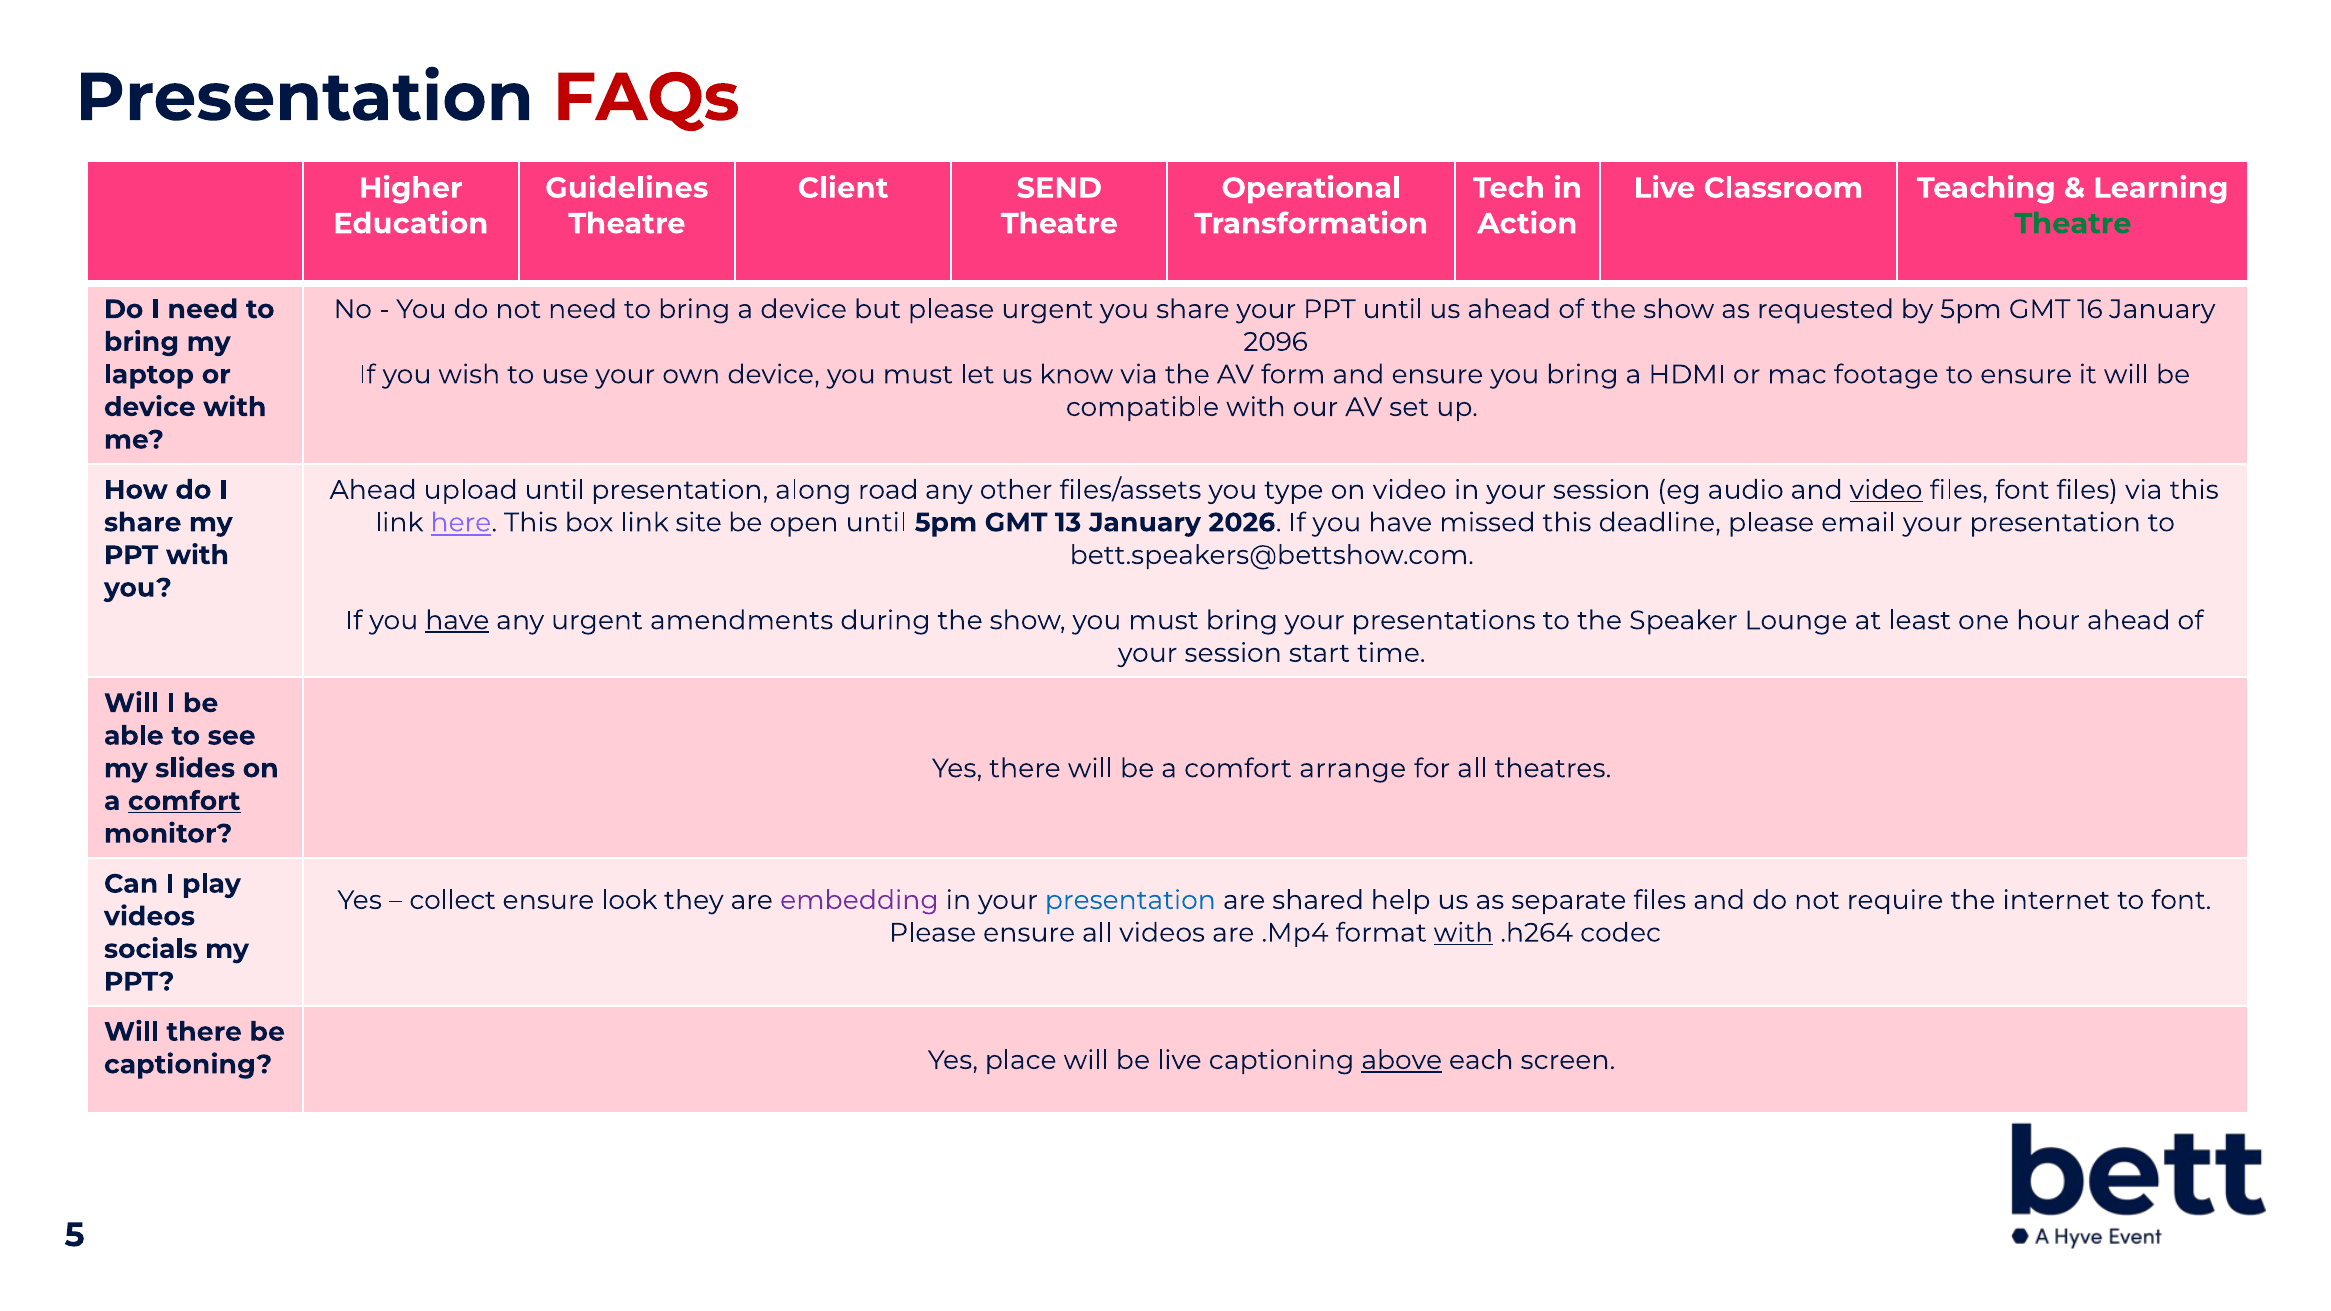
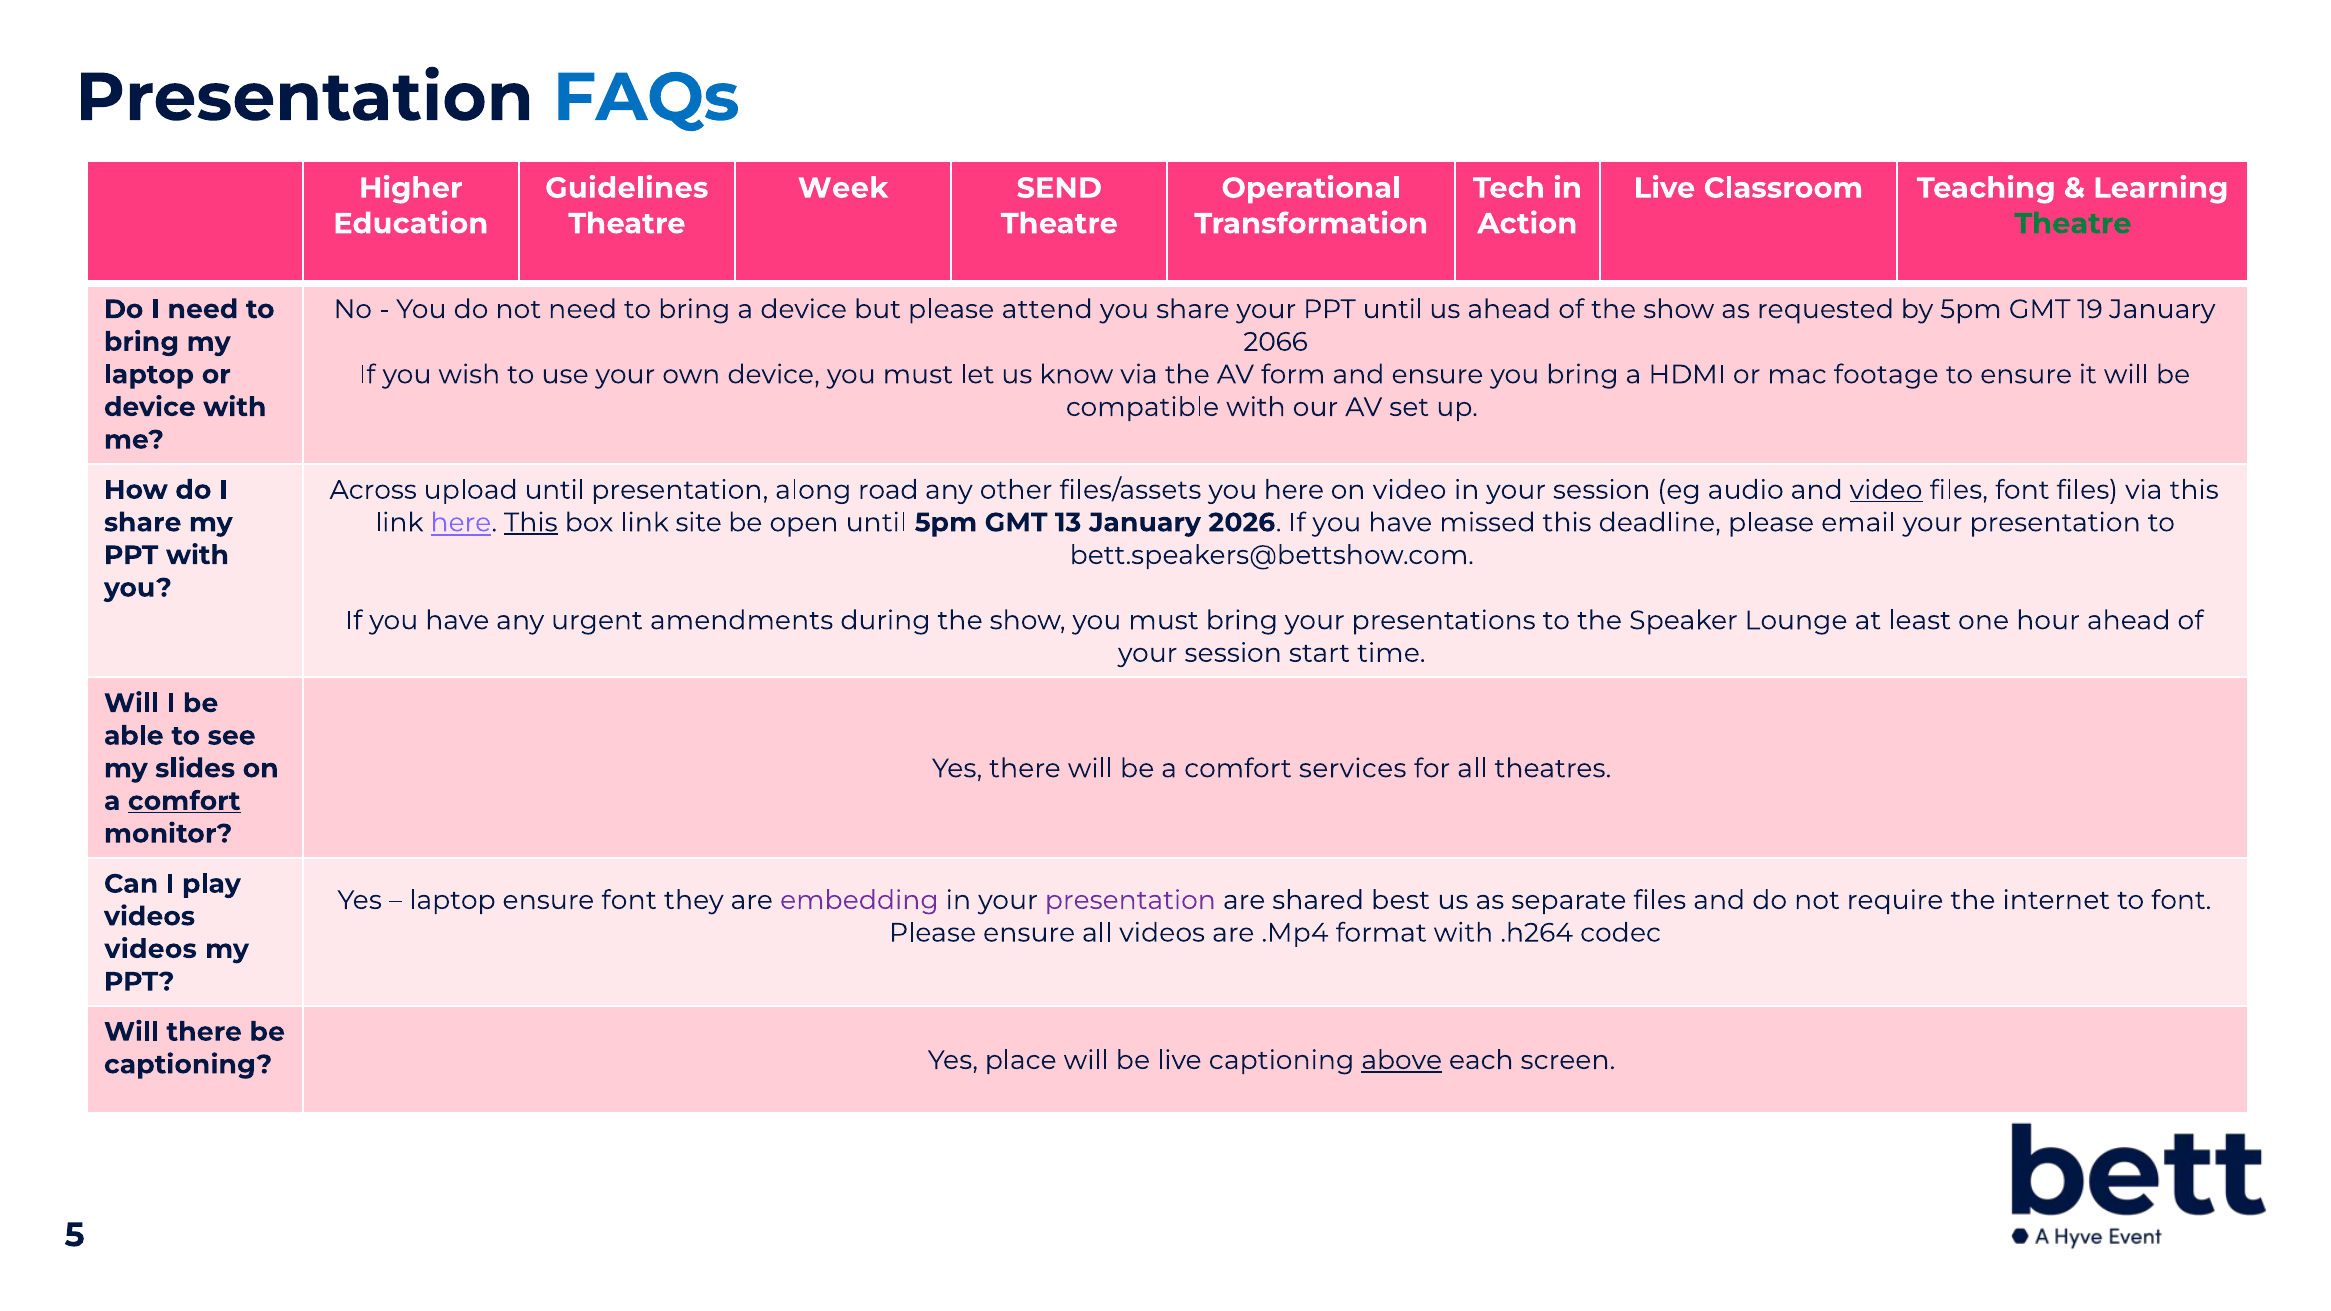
FAQs colour: red -> blue
Client: Client -> Week
please urgent: urgent -> attend
16: 16 -> 19
2096: 2096 -> 2066
Ahead at (373, 490): Ahead -> Across
you type: type -> here
This at (531, 523) underline: none -> present
have at (457, 621) underline: present -> none
arrange: arrange -> services
collect at (453, 900): collect -> laptop
ensure look: look -> font
presentation at (1130, 900) colour: blue -> purple
help: help -> best
with at (1463, 933) underline: present -> none
socials at (151, 949): socials -> videos
